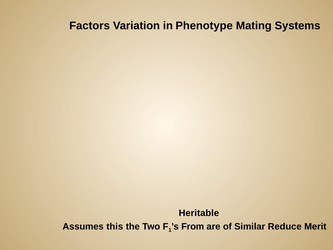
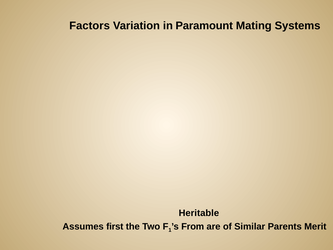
Phenotype: Phenotype -> Paramount
this: this -> first
Reduce: Reduce -> Parents
